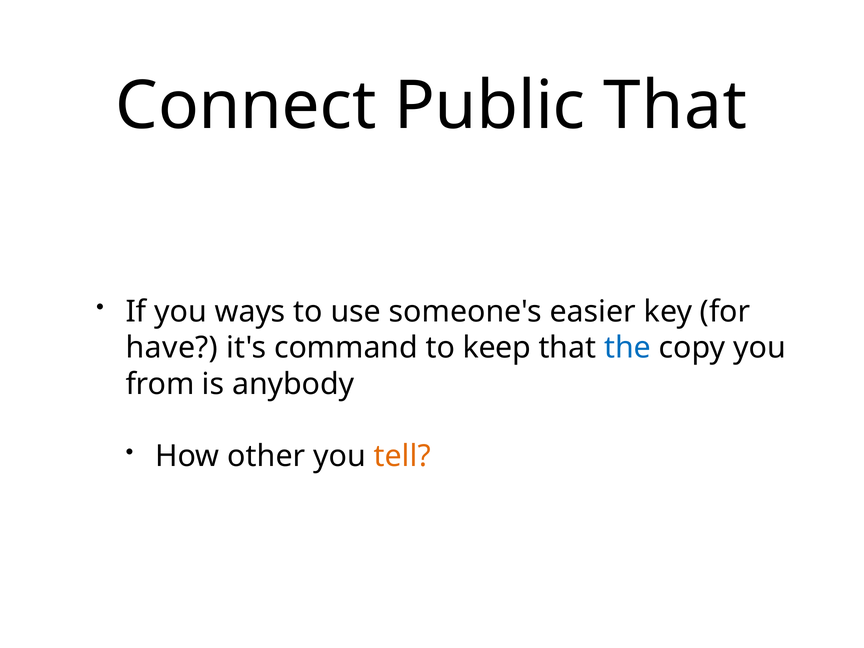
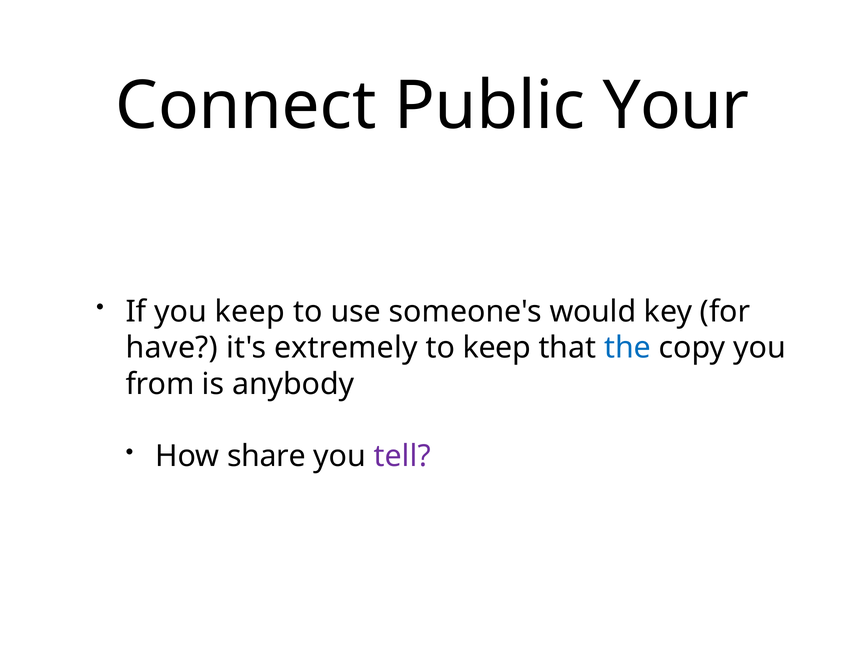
Public That: That -> Your
you ways: ways -> keep
easier: easier -> would
command: command -> extremely
other: other -> share
tell colour: orange -> purple
